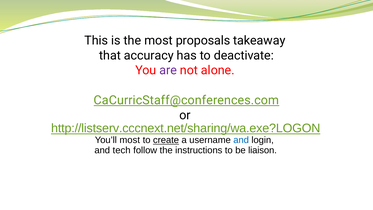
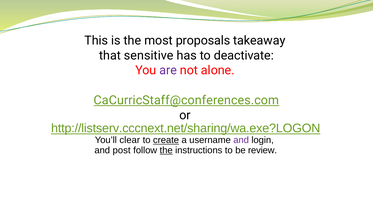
accuracy: accuracy -> sensitive
You’ll most: most -> clear
and at (241, 140) colour: blue -> purple
tech: tech -> post
the at (166, 150) underline: none -> present
liaison: liaison -> review
